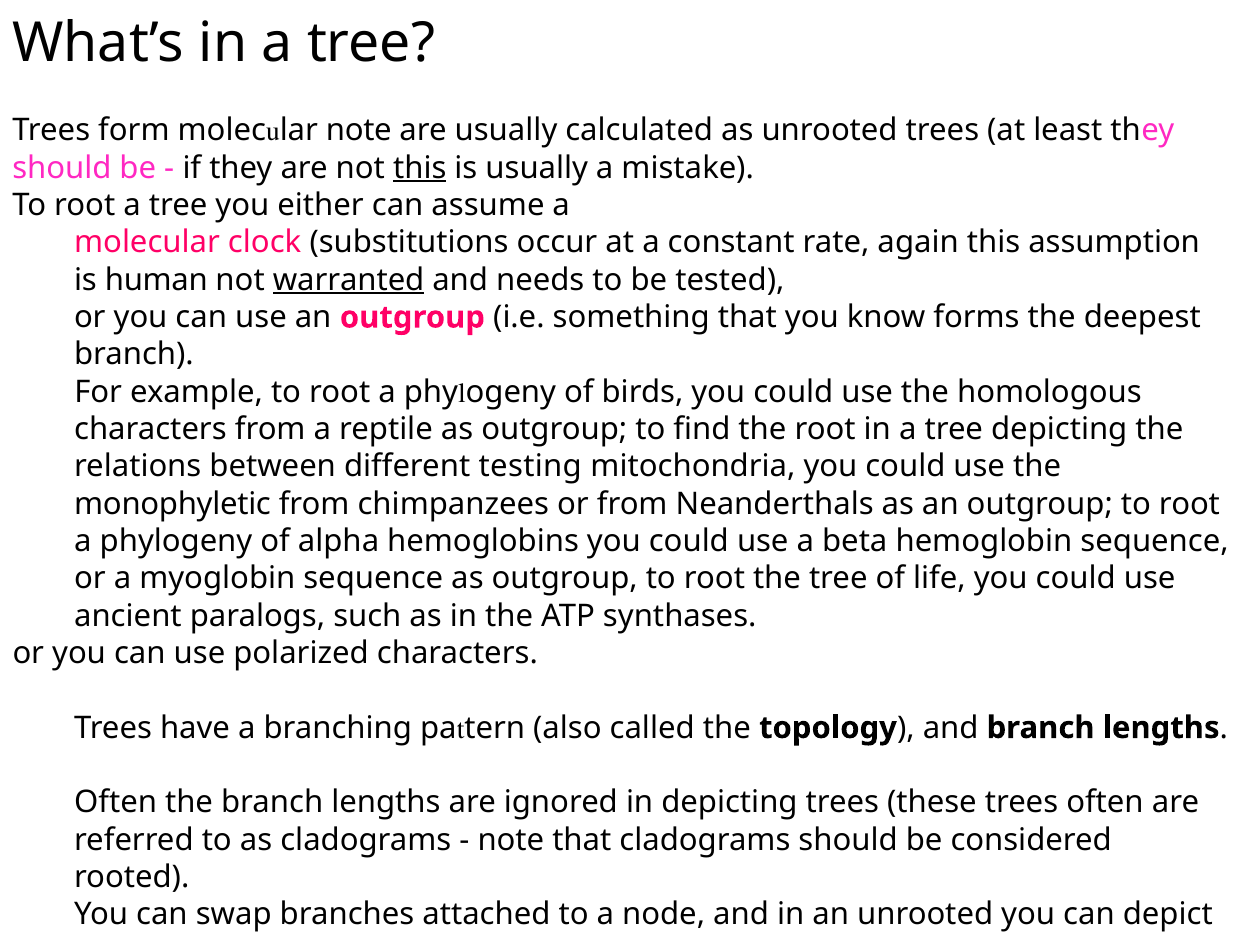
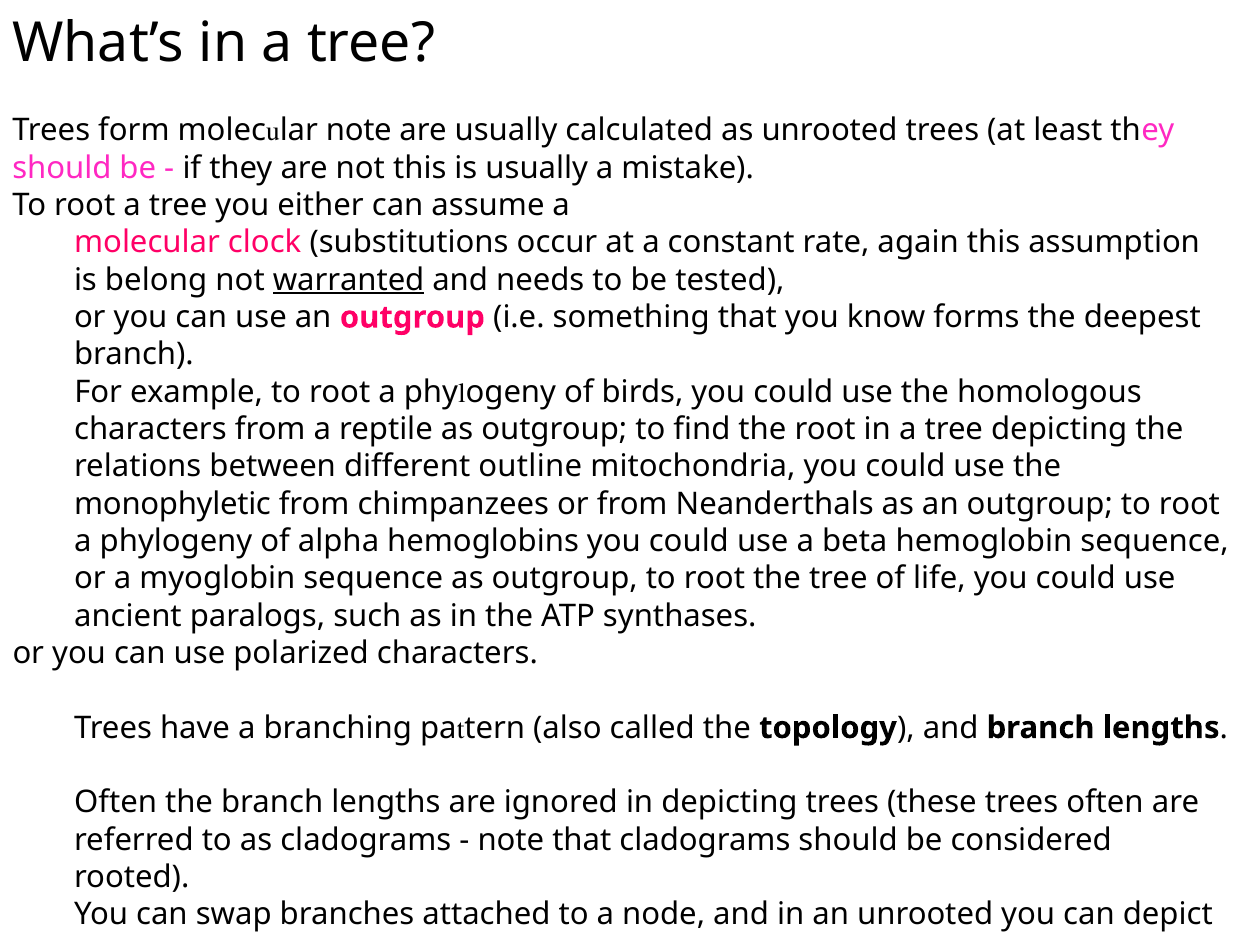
this at (420, 168) underline: present -> none
human: human -> belong
testing: testing -> outline
